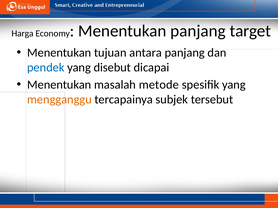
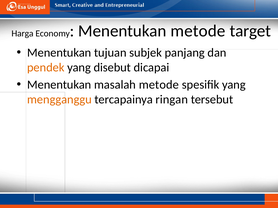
Menentukan panjang: panjang -> metode
antara: antara -> subjek
pendek colour: blue -> orange
subjek: subjek -> ringan
